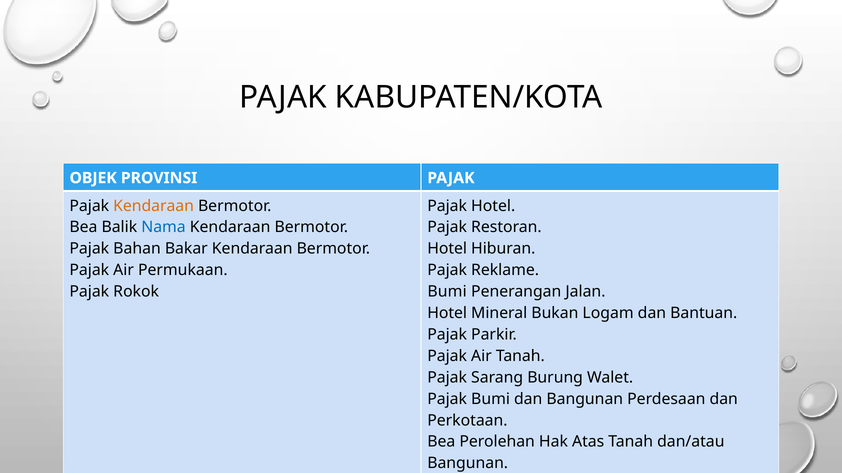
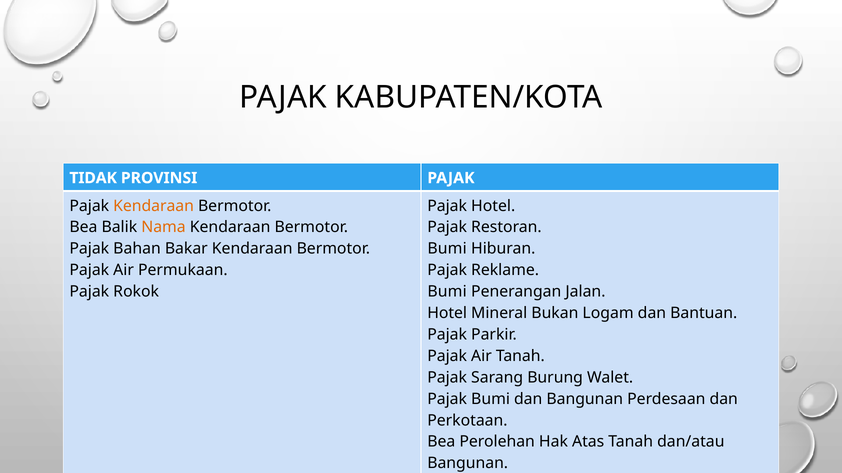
OBJEK: OBJEK -> TIDAK
Nama colour: blue -> orange
Hotel at (447, 249): Hotel -> Bumi
